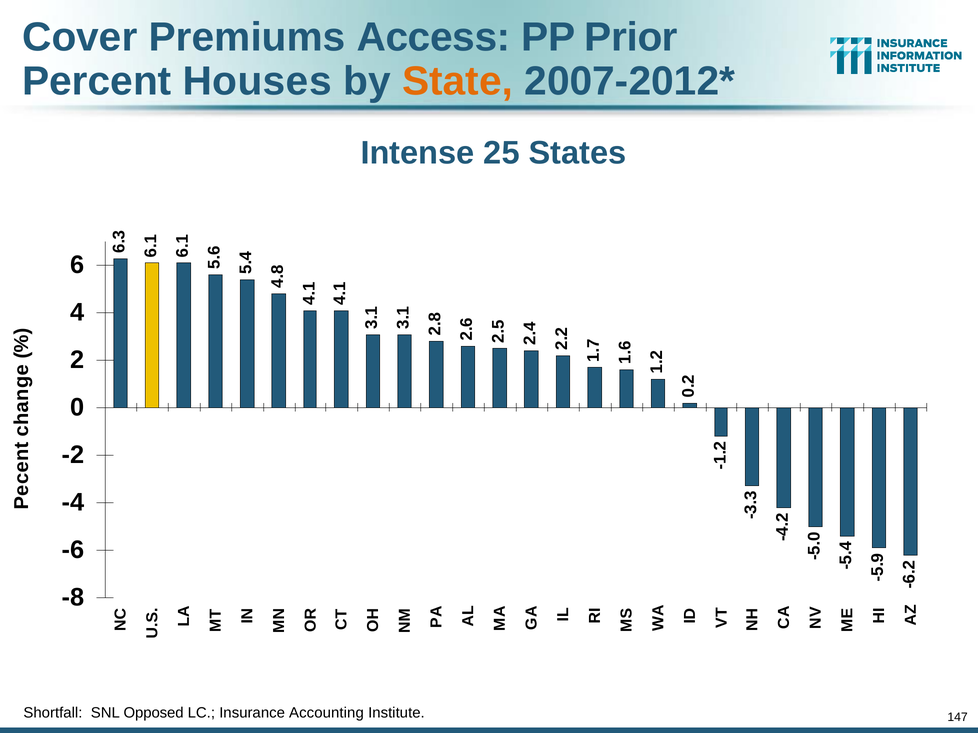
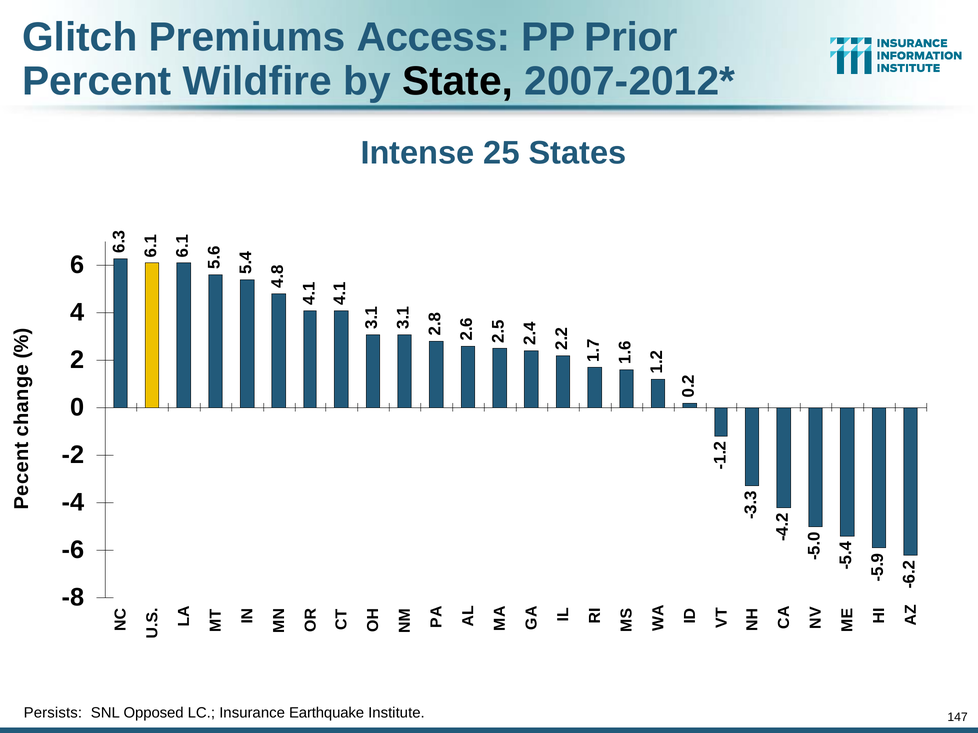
Cover: Cover -> Glitch
Houses: Houses -> Wildfire
State colour: orange -> black
Shortfall: Shortfall -> Persists
Accounting: Accounting -> Earthquake
